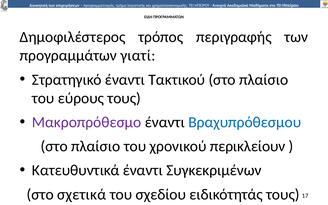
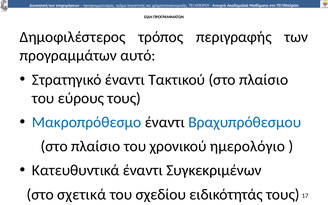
γιατί: γιατί -> αυτό
Μακροπρόθεσµο colour: purple -> blue
περικλείουν: περικλείουν -> ηµερολόγιο
